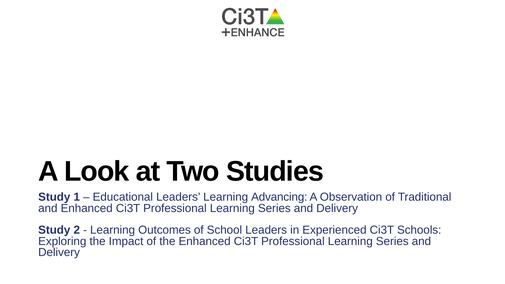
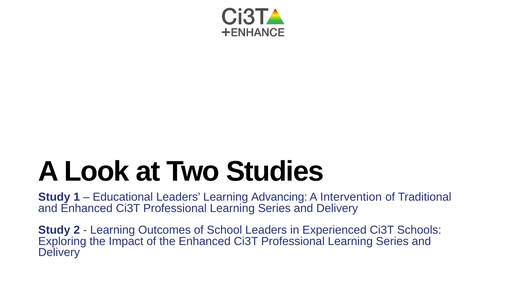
Observation: Observation -> Intervention
